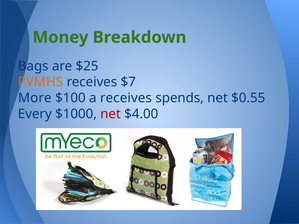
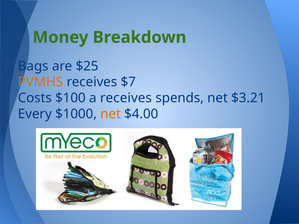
More: More -> Costs
$0.55: $0.55 -> $3.21
net at (111, 114) colour: red -> orange
